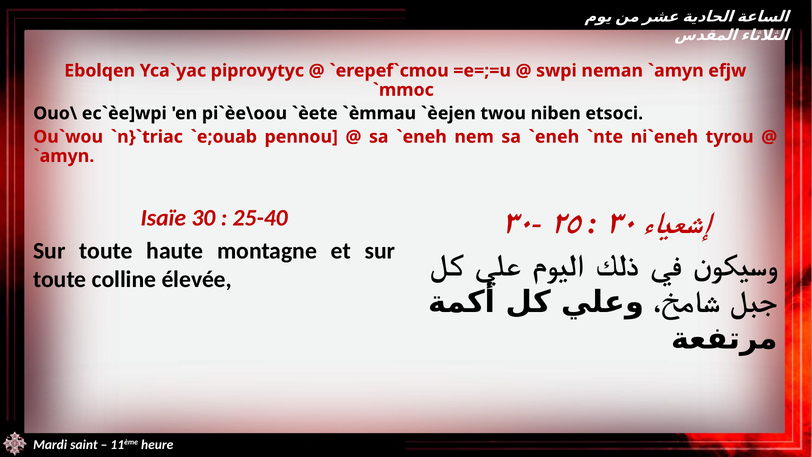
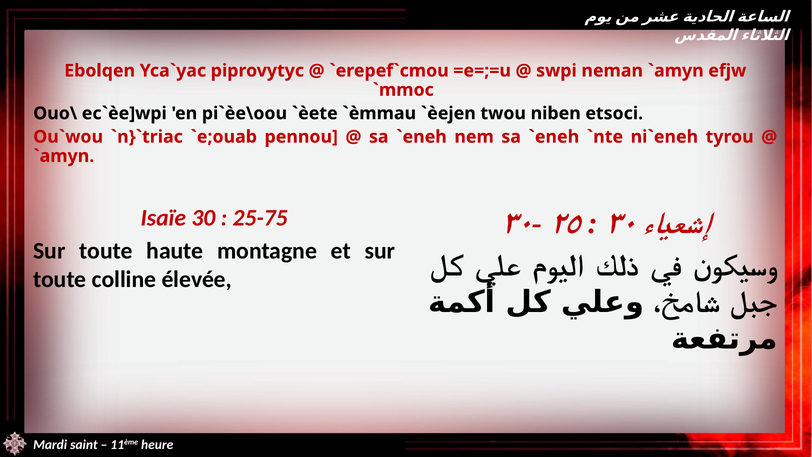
25-40: 25-40 -> 25-75
